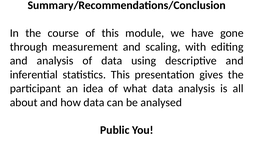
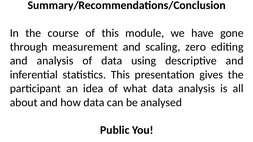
with: with -> zero
